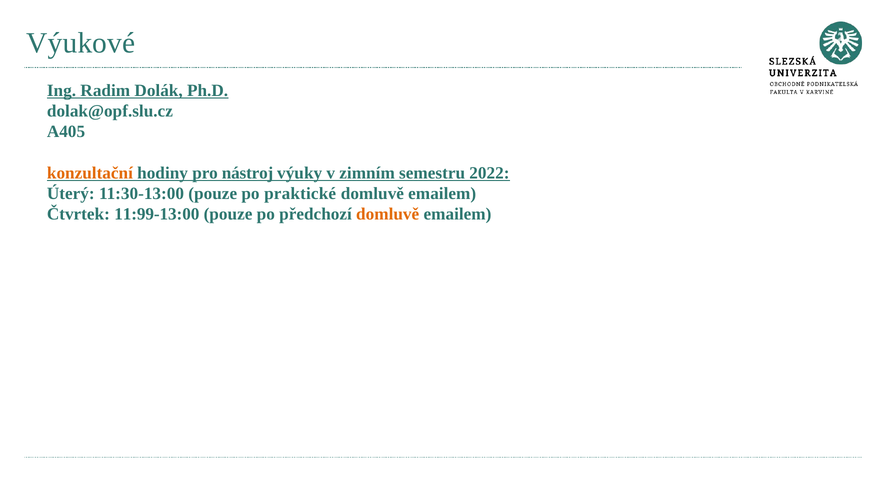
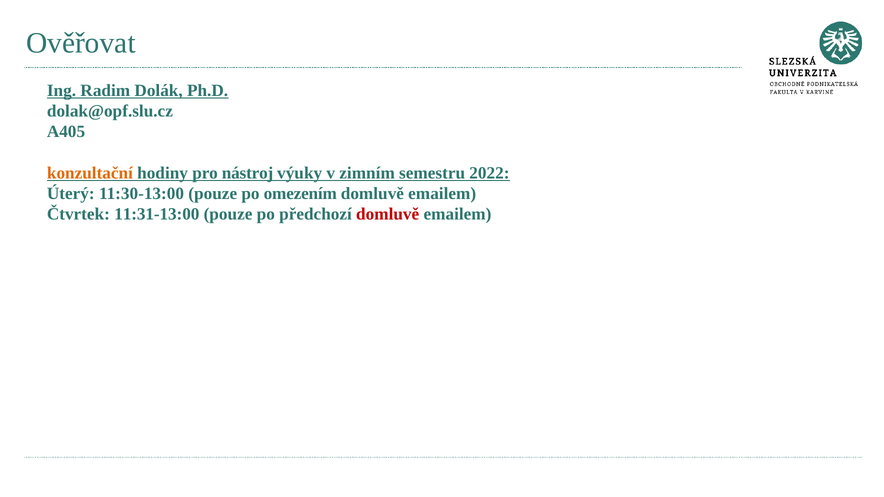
Výukové: Výukové -> Ověřovat
praktické: praktické -> omezením
11:99-13:00: 11:99-13:00 -> 11:31-13:00
domluvě at (388, 214) colour: orange -> red
